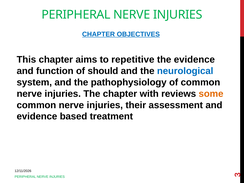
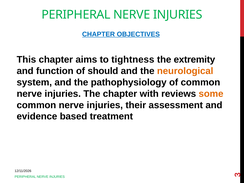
repetitive: repetitive -> tightness
the evidence: evidence -> extremity
neurological colour: blue -> orange
